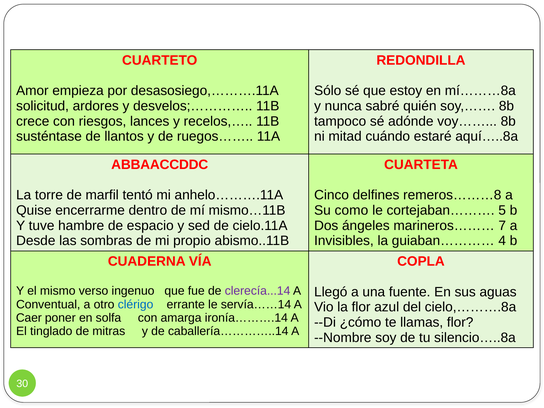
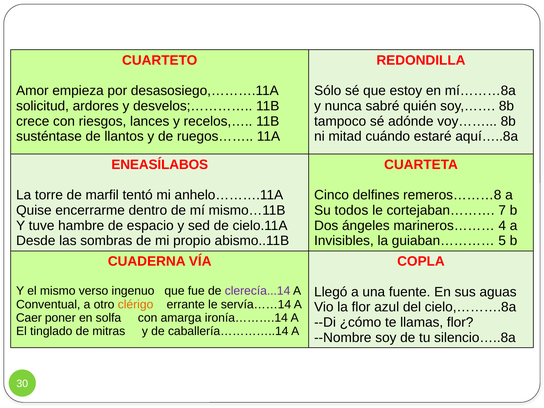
ABBAACCDDC: ABBAACCDDC -> ENEASÍLABOS
como: como -> todos
5: 5 -> 7
7: 7 -> 4
4: 4 -> 5
clérigo colour: blue -> orange
